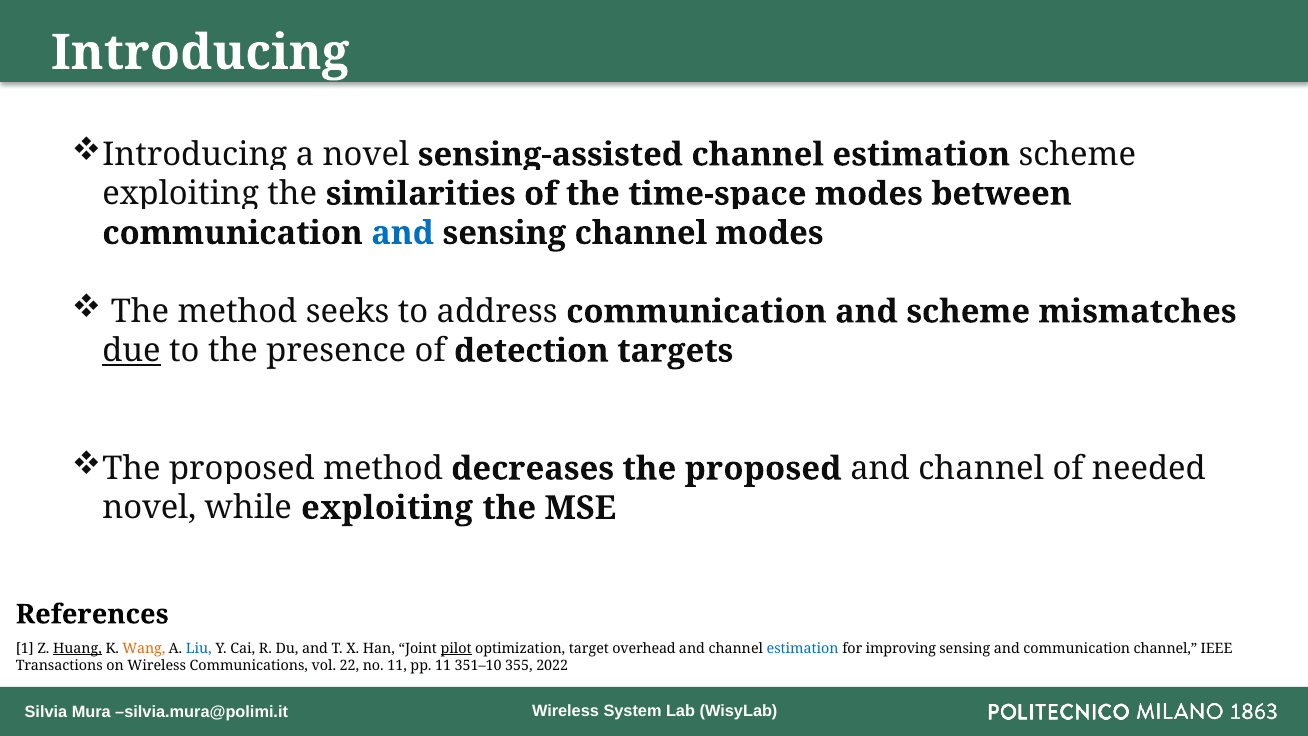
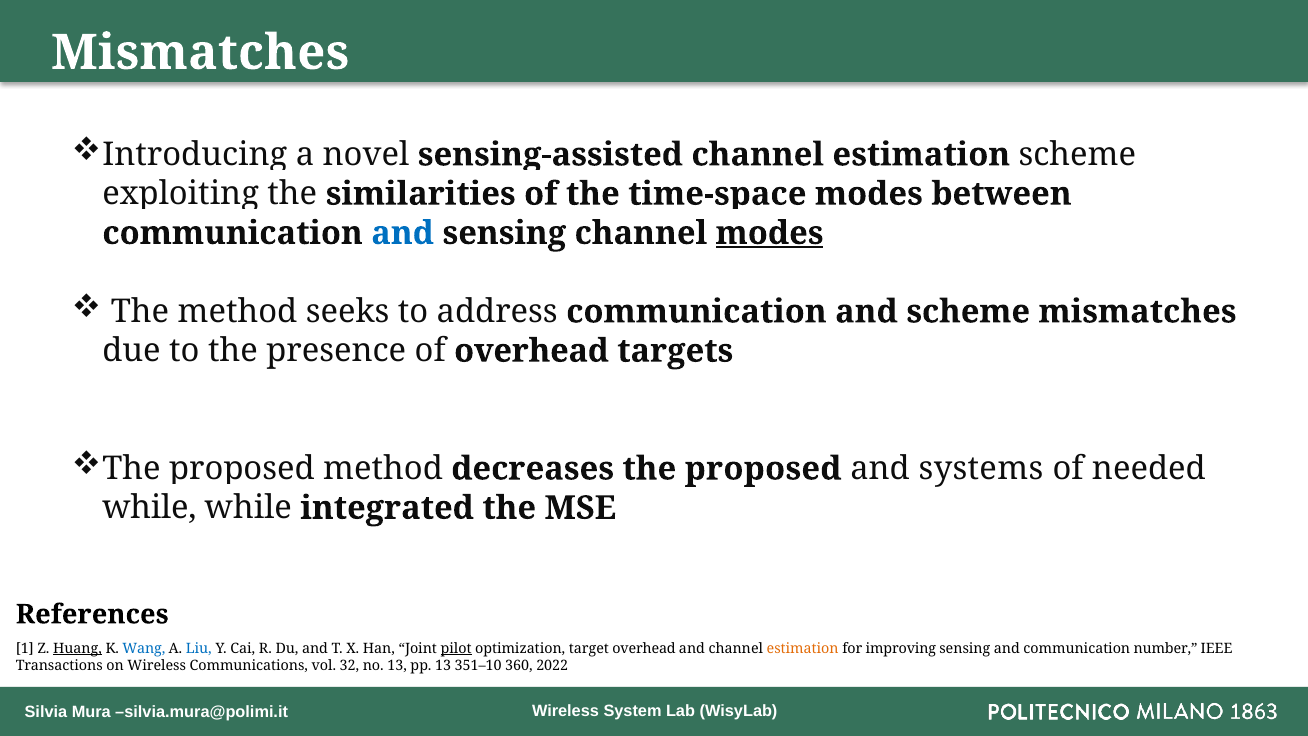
Introducing at (200, 53): Introducing -> Mismatches
modes at (770, 233) underline: none -> present
due underline: present -> none
of detection: detection -> overhead
channel at (981, 469): channel -> systems
novel at (149, 508): novel -> while
while exploiting: exploiting -> integrated
Wang colour: orange -> blue
estimation at (803, 648) colour: blue -> orange
communication channel: channel -> number
22: 22 -> 32
no 11: 11 -> 13
pp 11: 11 -> 13
355: 355 -> 360
